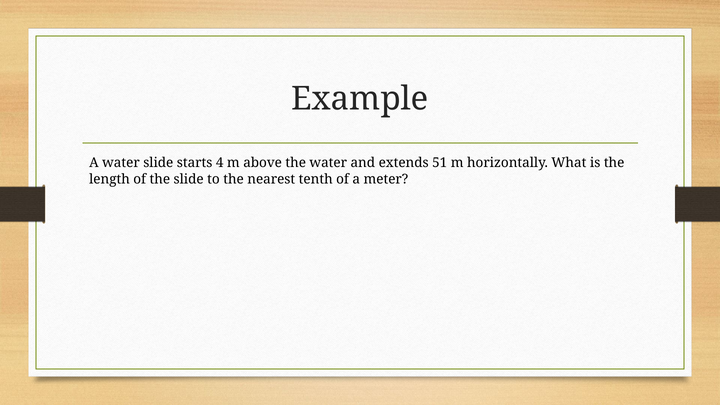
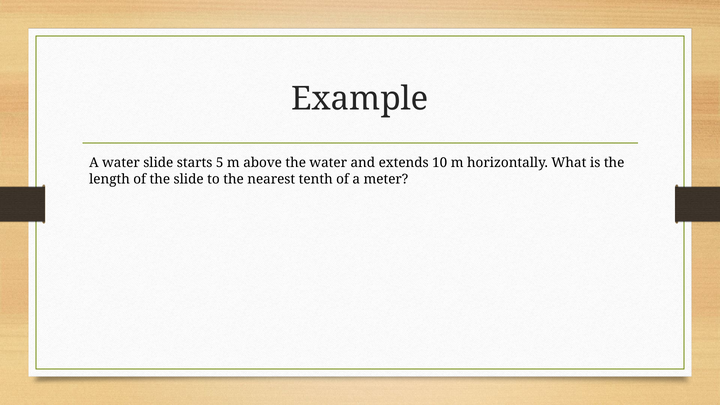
4: 4 -> 5
51: 51 -> 10
